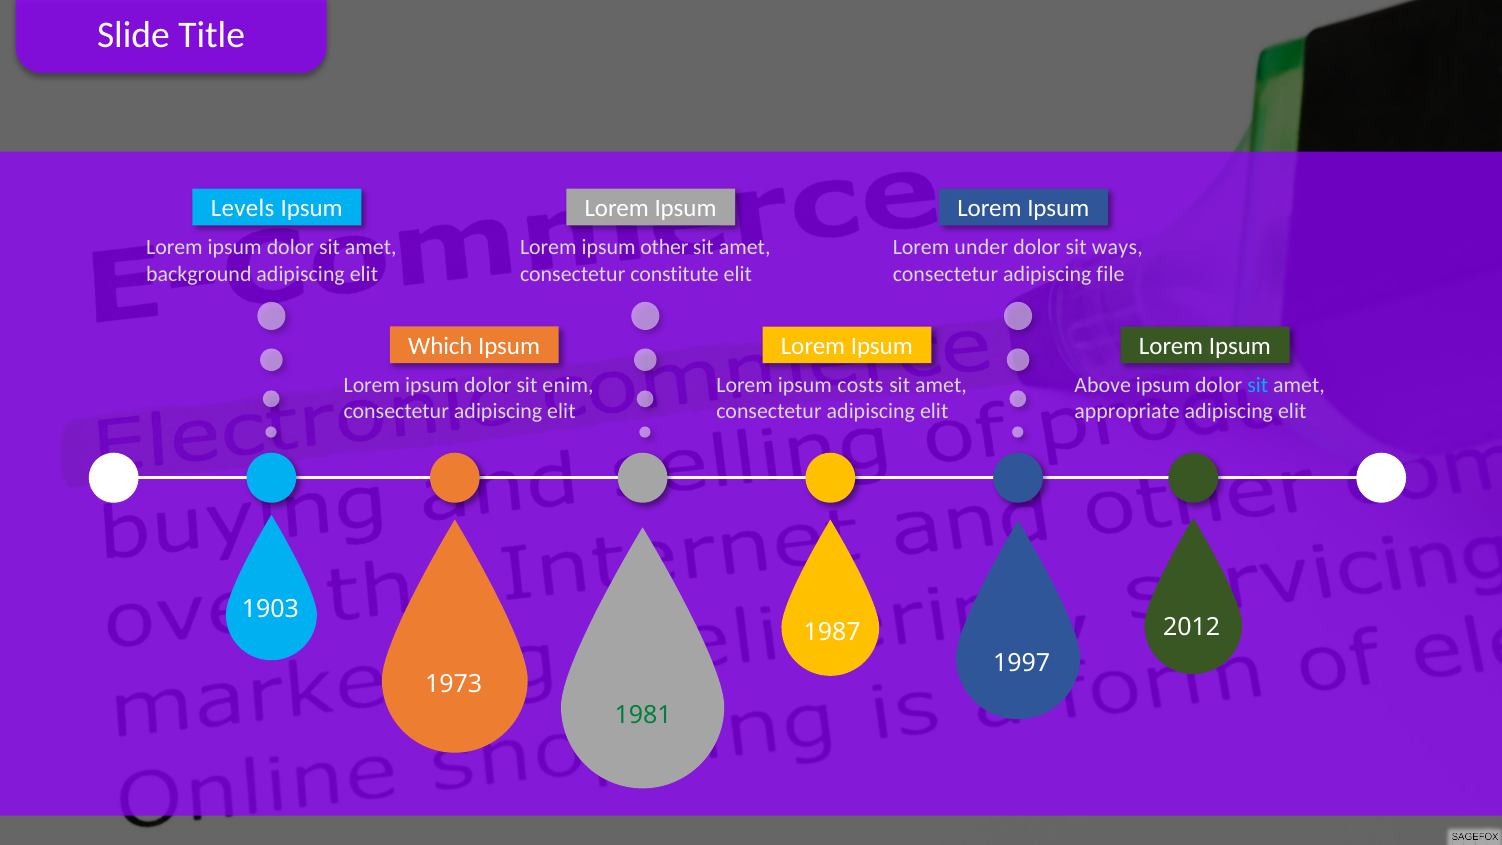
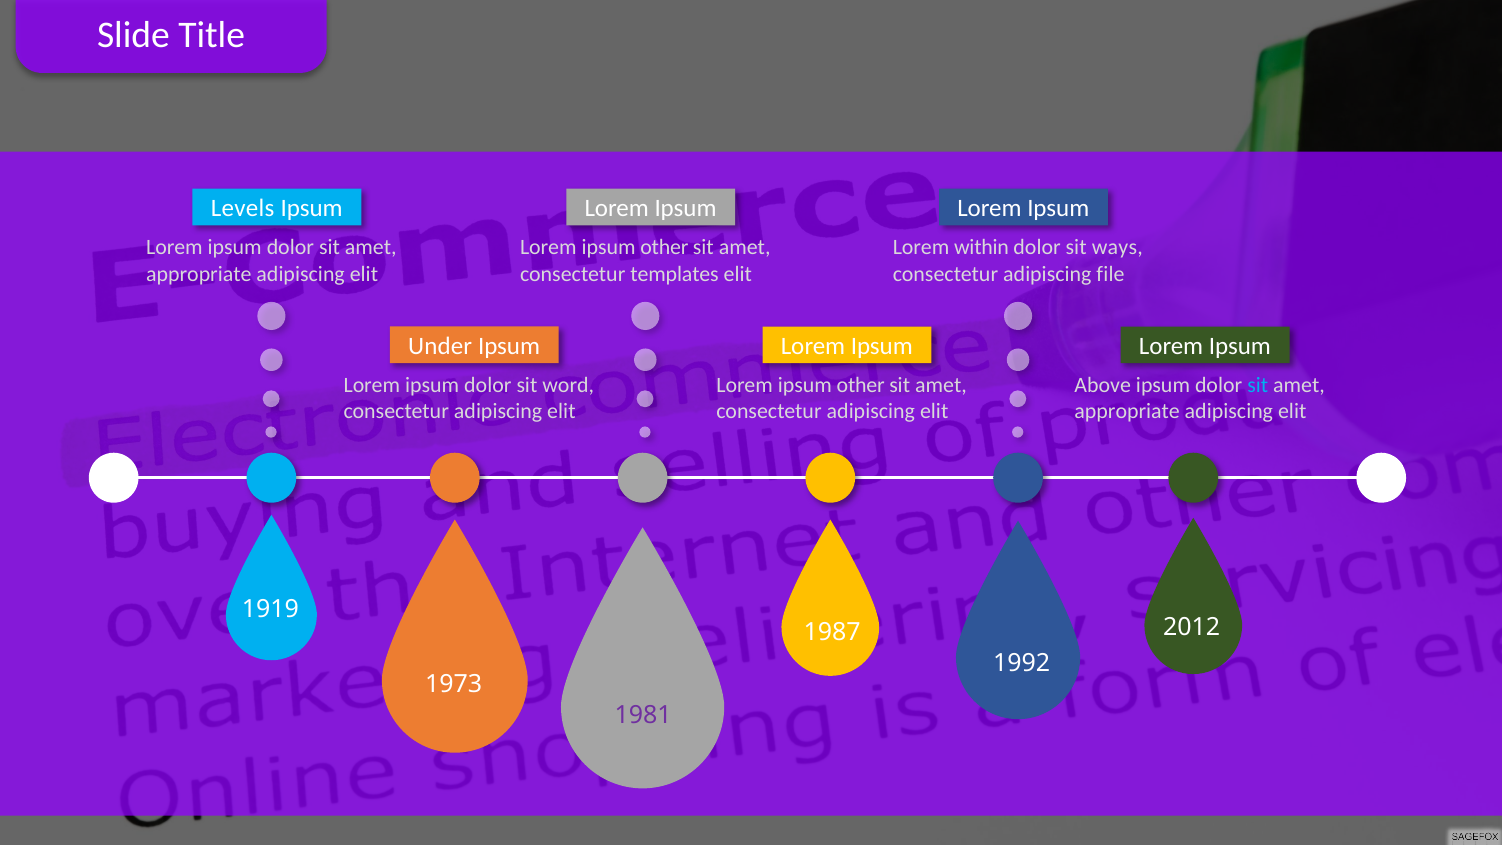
under: under -> within
background at (199, 274): background -> appropriate
constitute: constitute -> templates
Which: Which -> Under
enim: enim -> word
costs at (860, 385): costs -> other
1903: 1903 -> 1919
1997: 1997 -> 1992
1981 colour: green -> purple
